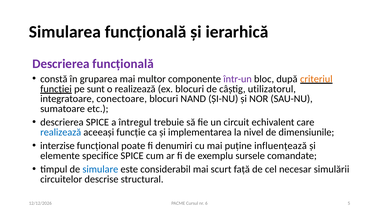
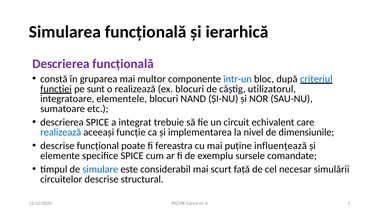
într-un colour: purple -> blue
criteriul colour: orange -> blue
conectoare: conectoare -> elementele
întregul: întregul -> integrat
interzise at (57, 146): interzise -> descrise
denumiri: denumiri -> fereastra
